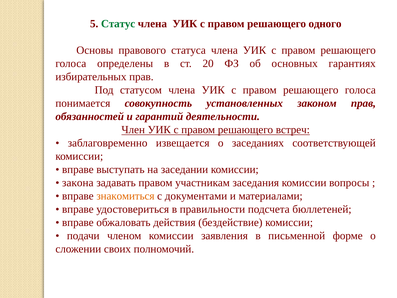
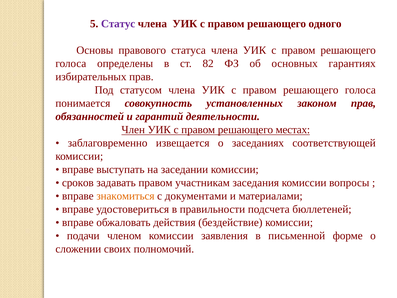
Статус colour: green -> purple
20: 20 -> 82
встреч: встреч -> местах
закона: закона -> сроков
